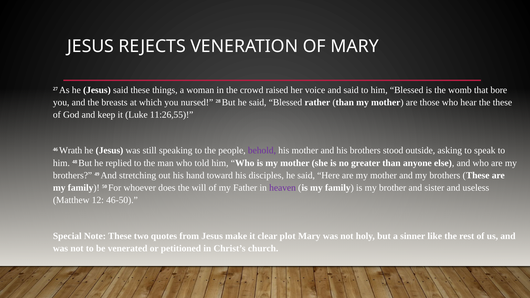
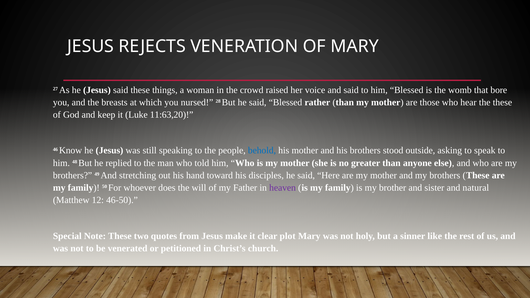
11:26,55: 11:26,55 -> 11:63,20
Wrath: Wrath -> Know
behold colour: purple -> blue
useless: useless -> natural
